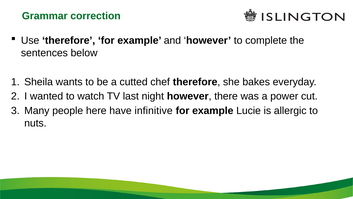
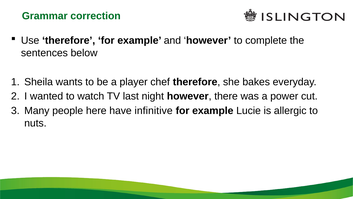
cutted: cutted -> player
